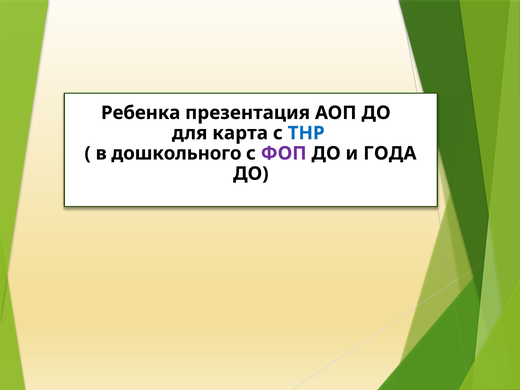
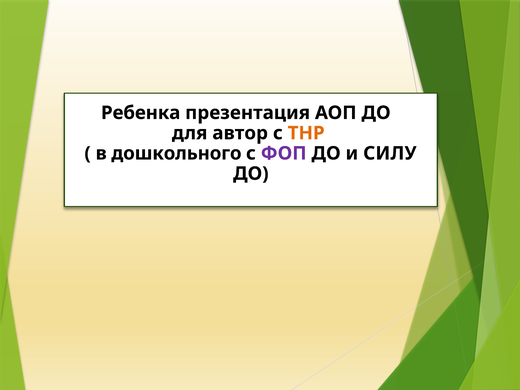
карта: карта -> автор
ТНР colour: blue -> orange
ГОДА: ГОДА -> СИЛУ
